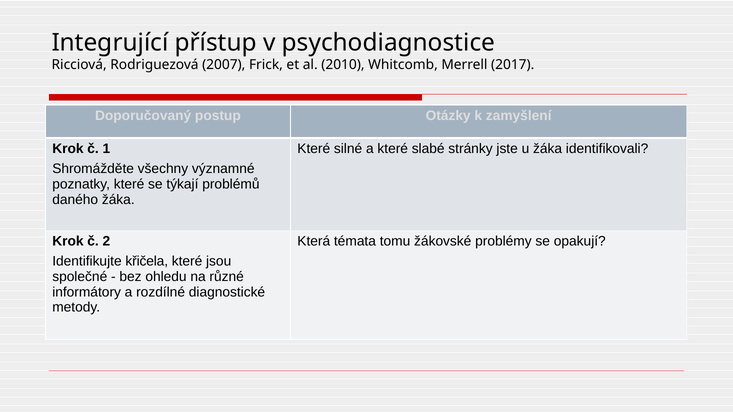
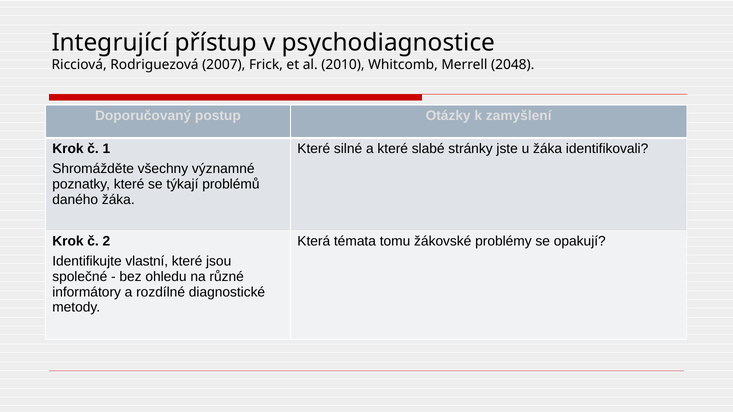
2017: 2017 -> 2048
křičela: křičela -> vlastní
